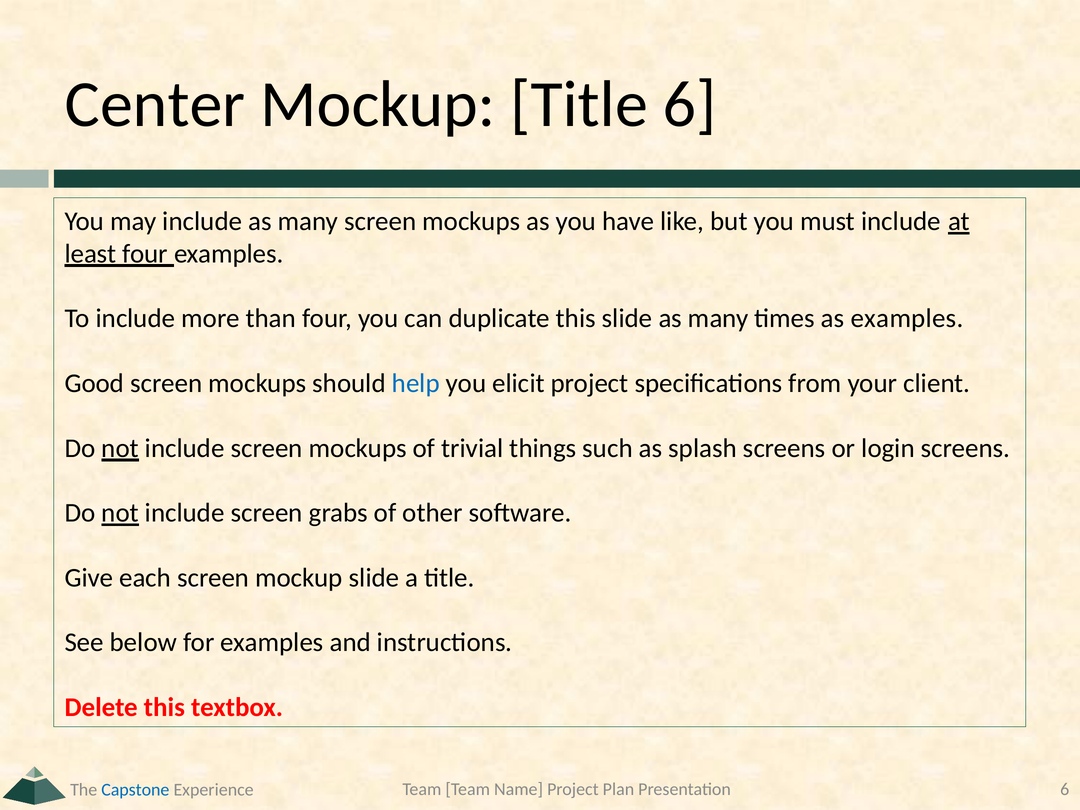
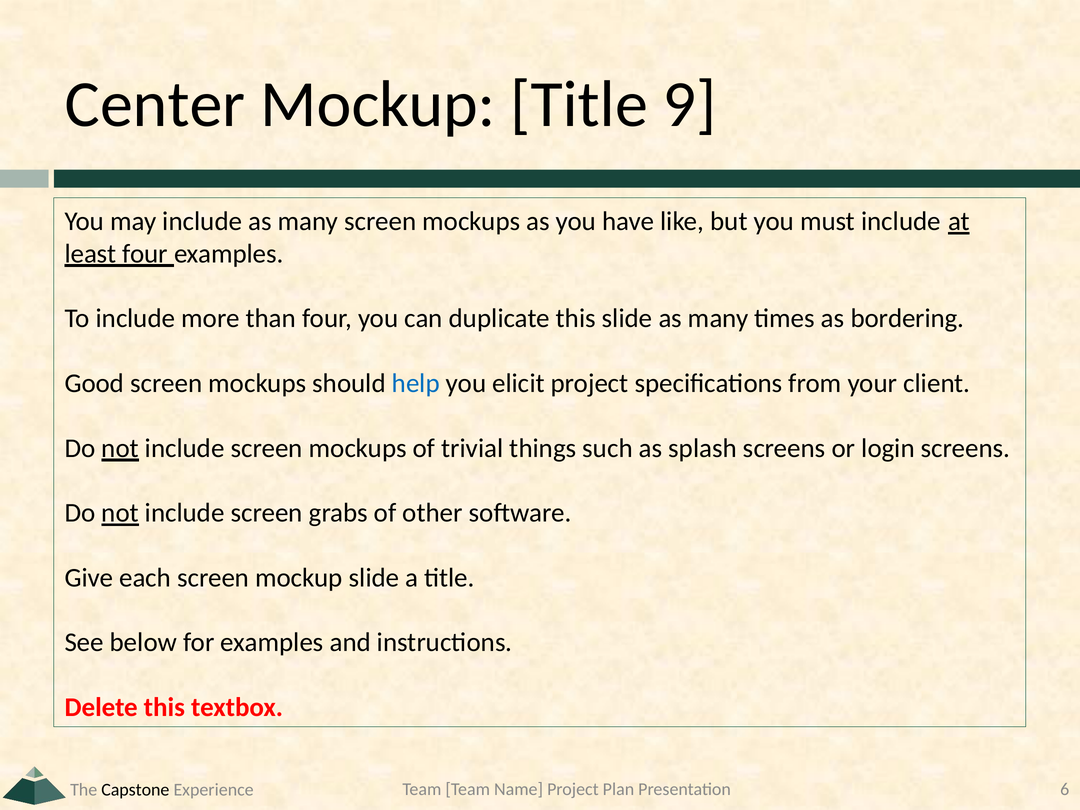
Title 6: 6 -> 9
as examples: examples -> bordering
Capstone colour: blue -> black
